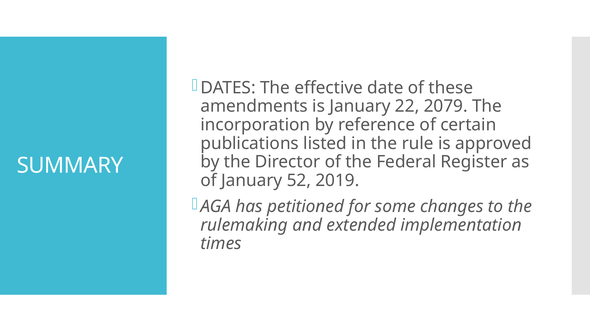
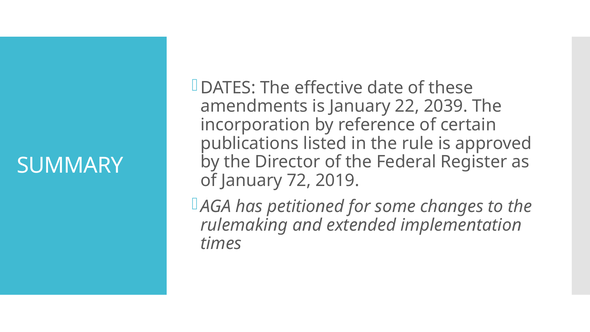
2079: 2079 -> 2039
52: 52 -> 72
